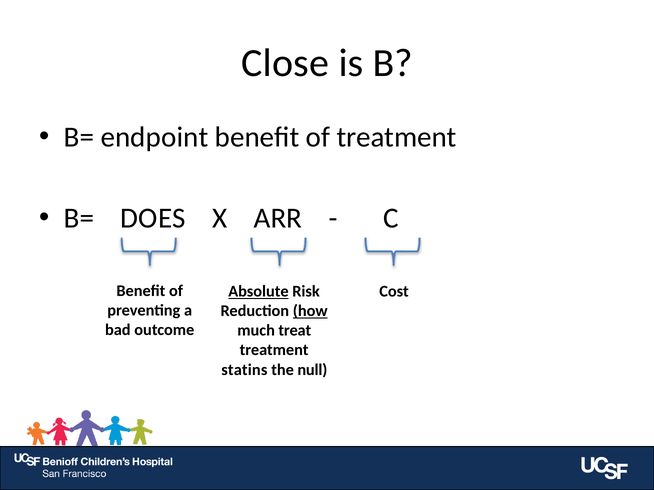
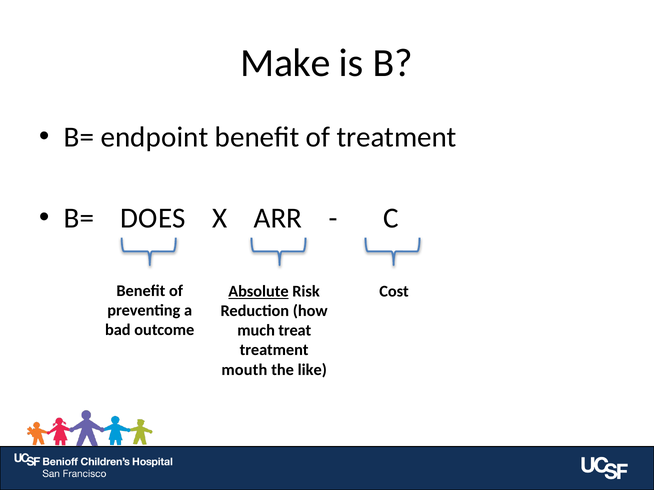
Close: Close -> Make
how underline: present -> none
statins: statins -> mouth
null: null -> like
